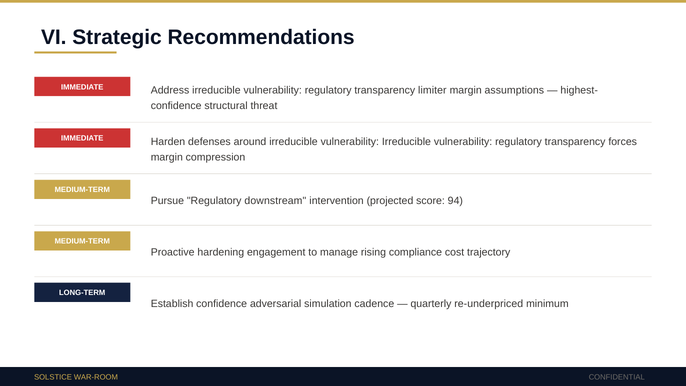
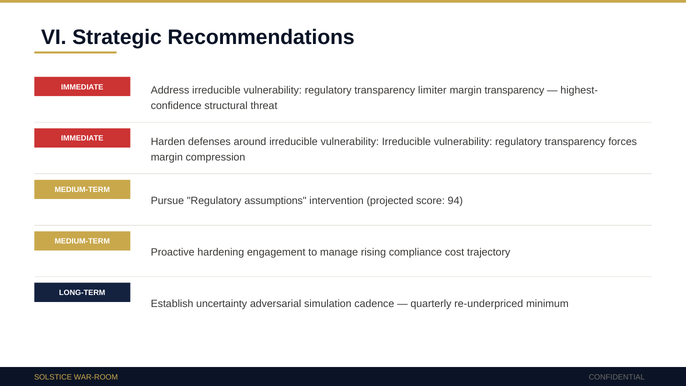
margin assumptions: assumptions -> transparency
downstream: downstream -> assumptions
Establish confidence: confidence -> uncertainty
